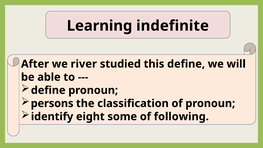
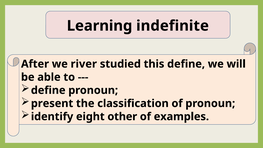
persons: persons -> present
some: some -> other
following: following -> examples
